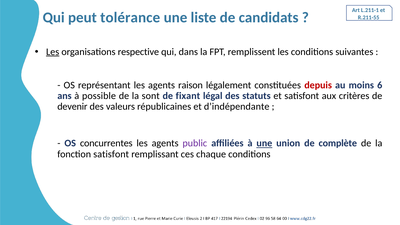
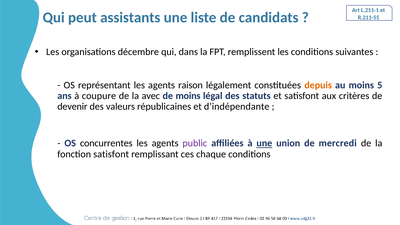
tolérance: tolérance -> assistants
Les at (53, 52) underline: present -> none
respective: respective -> décembre
depuis colour: red -> orange
6: 6 -> 5
possible: possible -> coupure
sont: sont -> avec
de fixant: fixant -> moins
complète: complète -> mercredi
